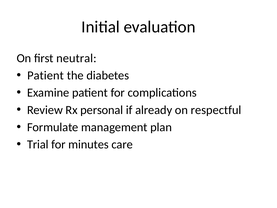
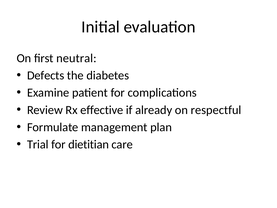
Patient at (46, 75): Patient -> Defects
personal: personal -> effective
minutes: minutes -> dietitian
